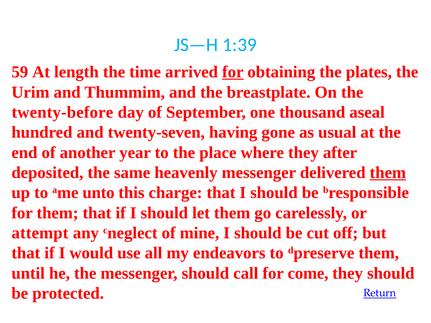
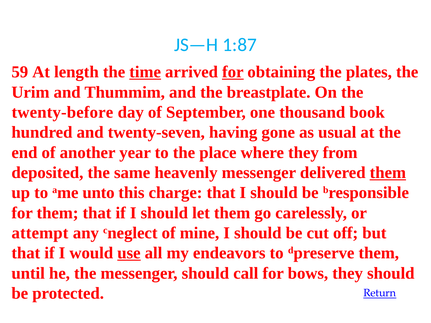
1:39: 1:39 -> 1:87
time underline: none -> present
aseal: aseal -> book
after: after -> from
use underline: none -> present
come: come -> bows
